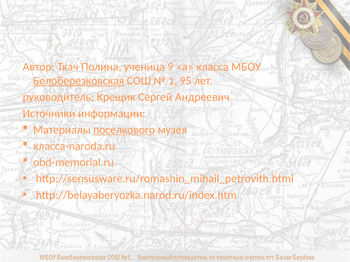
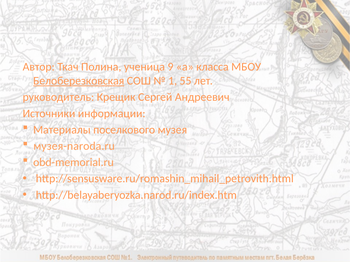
95: 95 -> 55
поселкового underline: present -> none
класса-naroda.ru: класса-naroda.ru -> музея-naroda.ru
